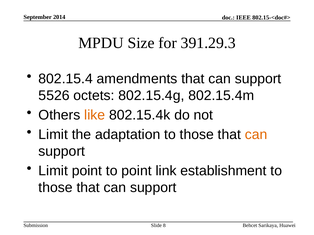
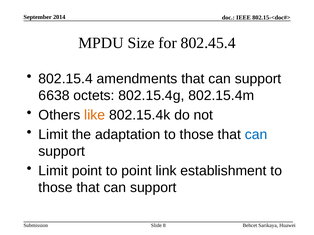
391.29.3: 391.29.3 -> 802.45.4
5526: 5526 -> 6638
can at (256, 135) colour: orange -> blue
